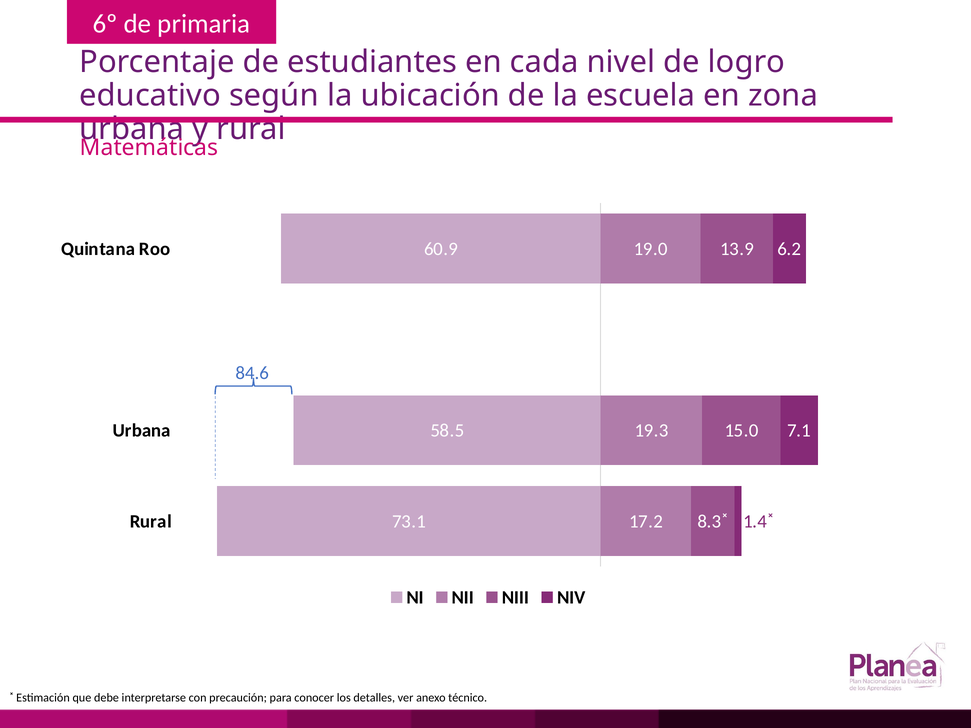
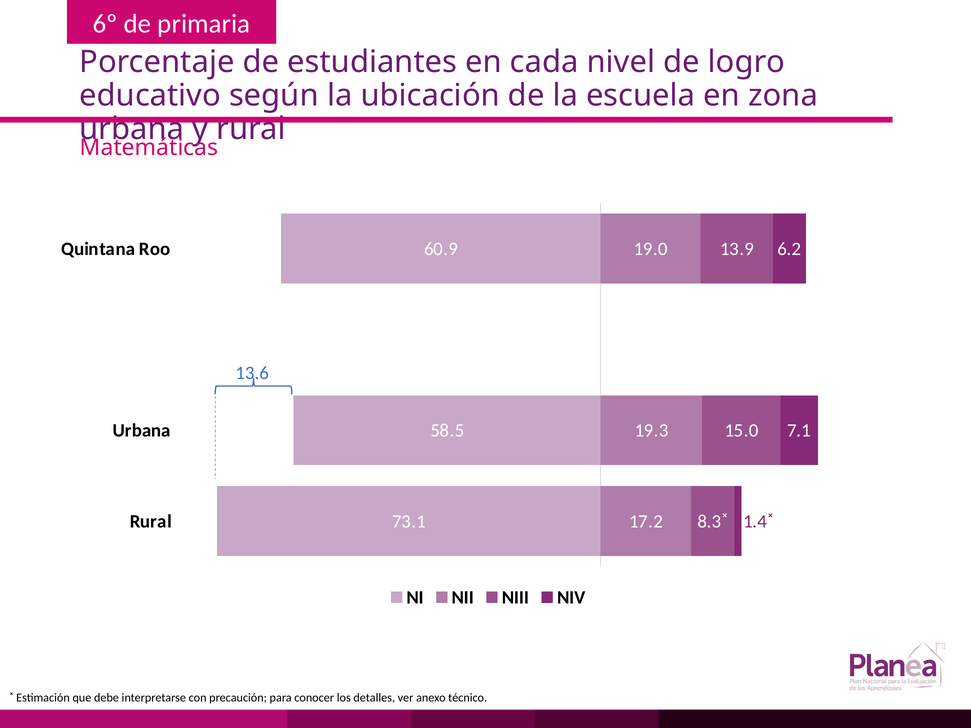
84.6: 84.6 -> 13.6
